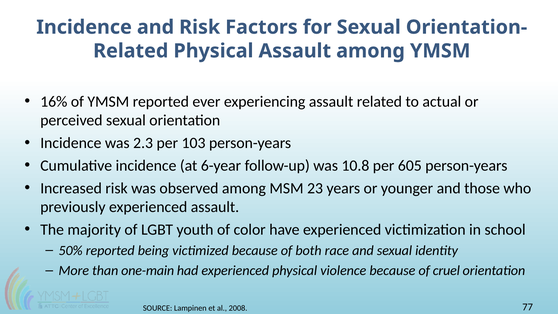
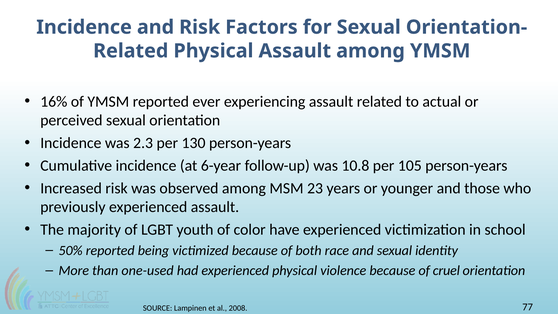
103: 103 -> 130
605: 605 -> 105
one-main: one-main -> one-used
